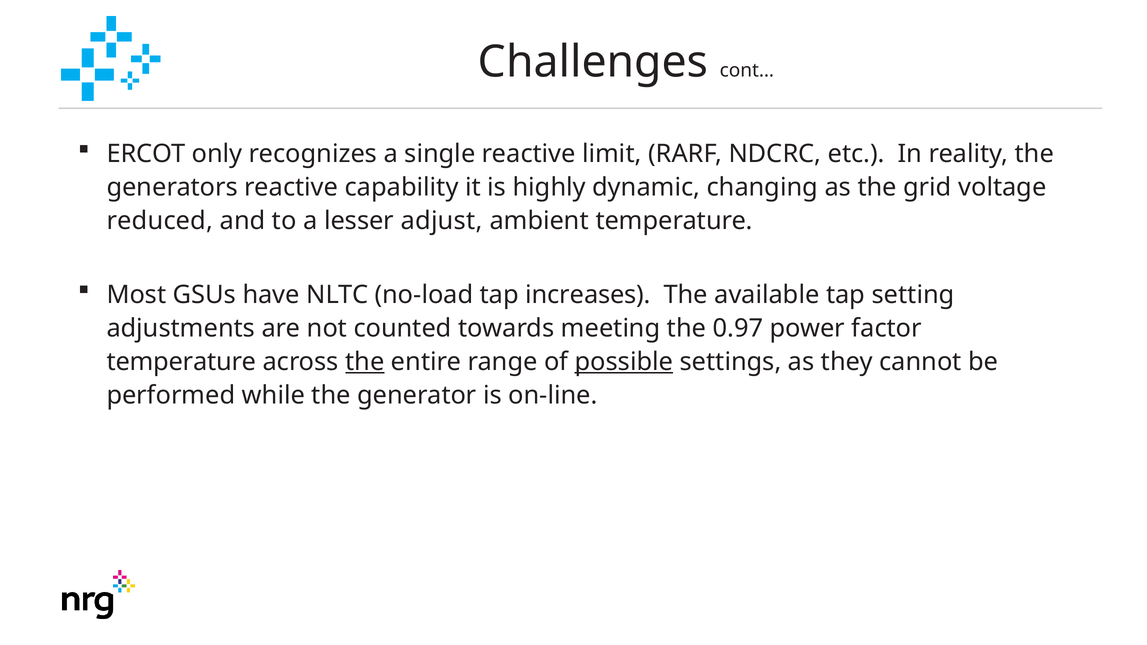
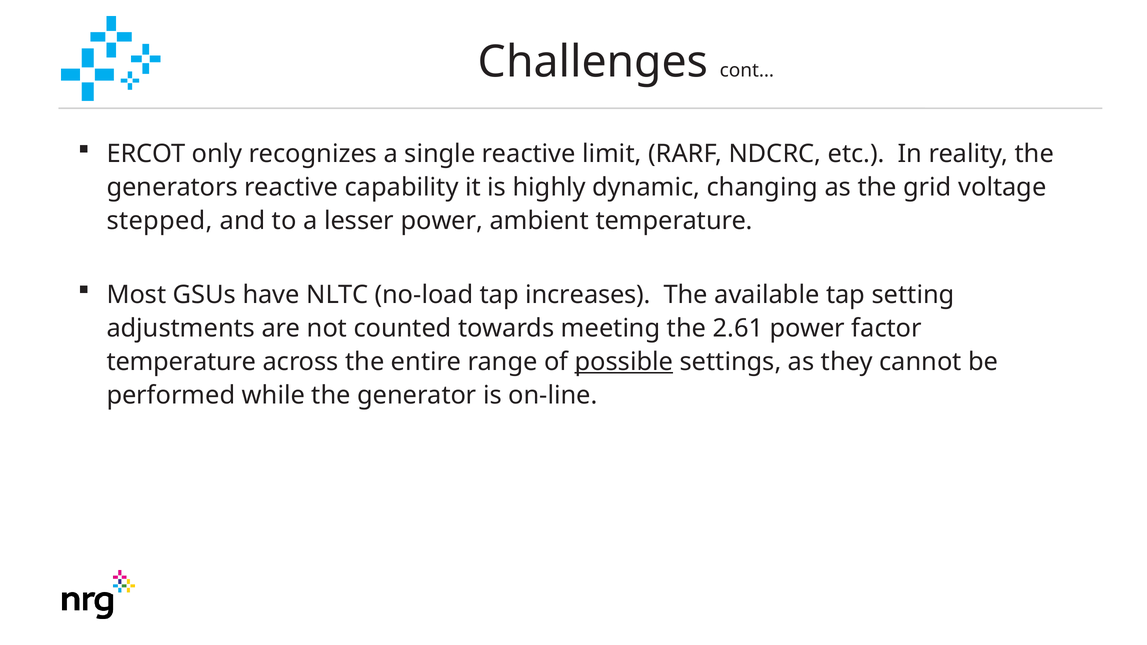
reduced: reduced -> stepped
lesser adjust: adjust -> power
0.97: 0.97 -> 2.61
the at (365, 362) underline: present -> none
